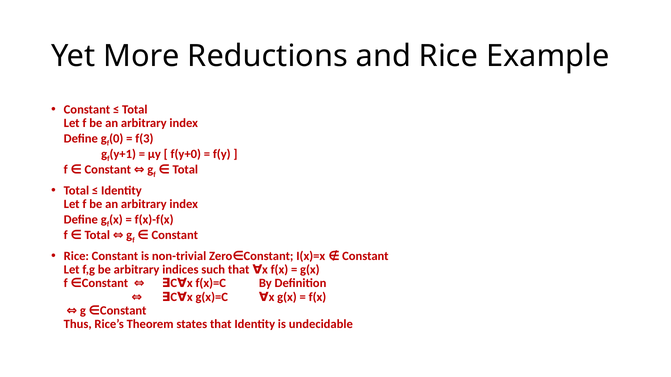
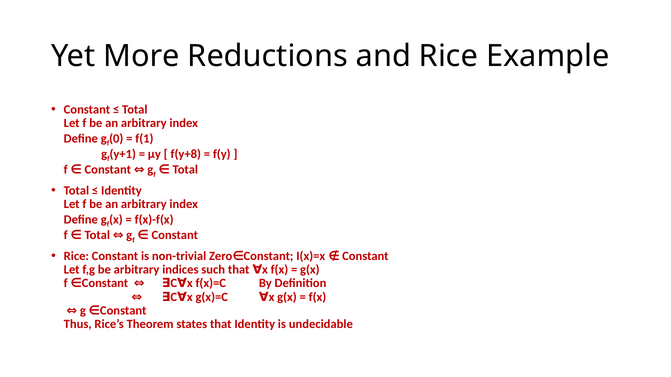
f(3: f(3 -> f(1
f(y+0: f(y+0 -> f(y+8
